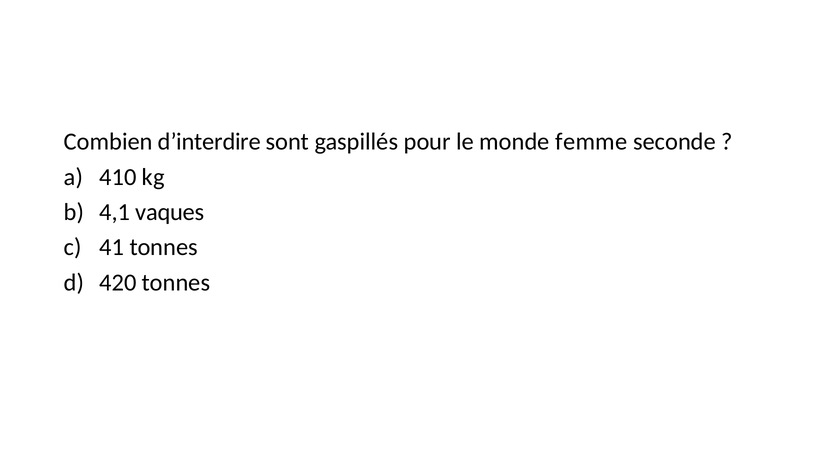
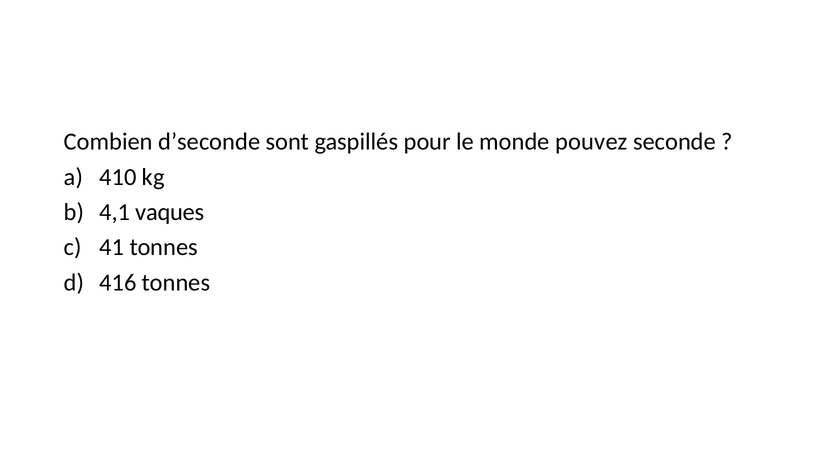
d’interdire: d’interdire -> d’seconde
femme: femme -> pouvez
420: 420 -> 416
